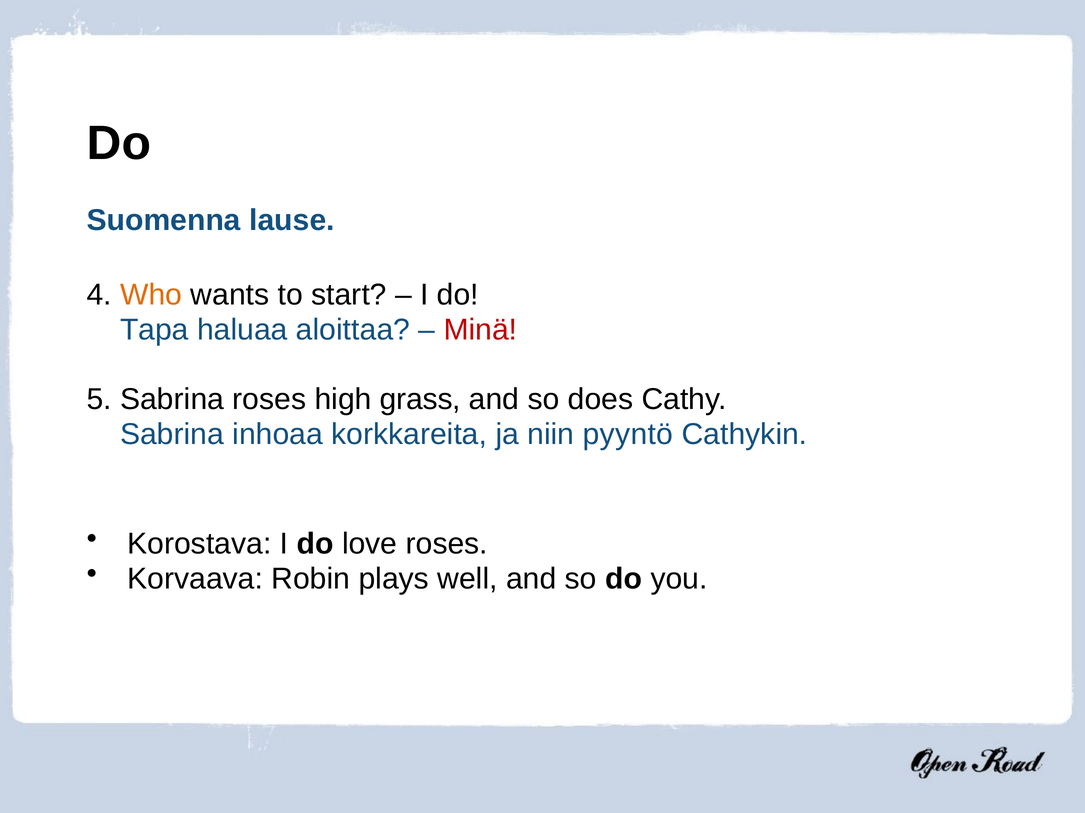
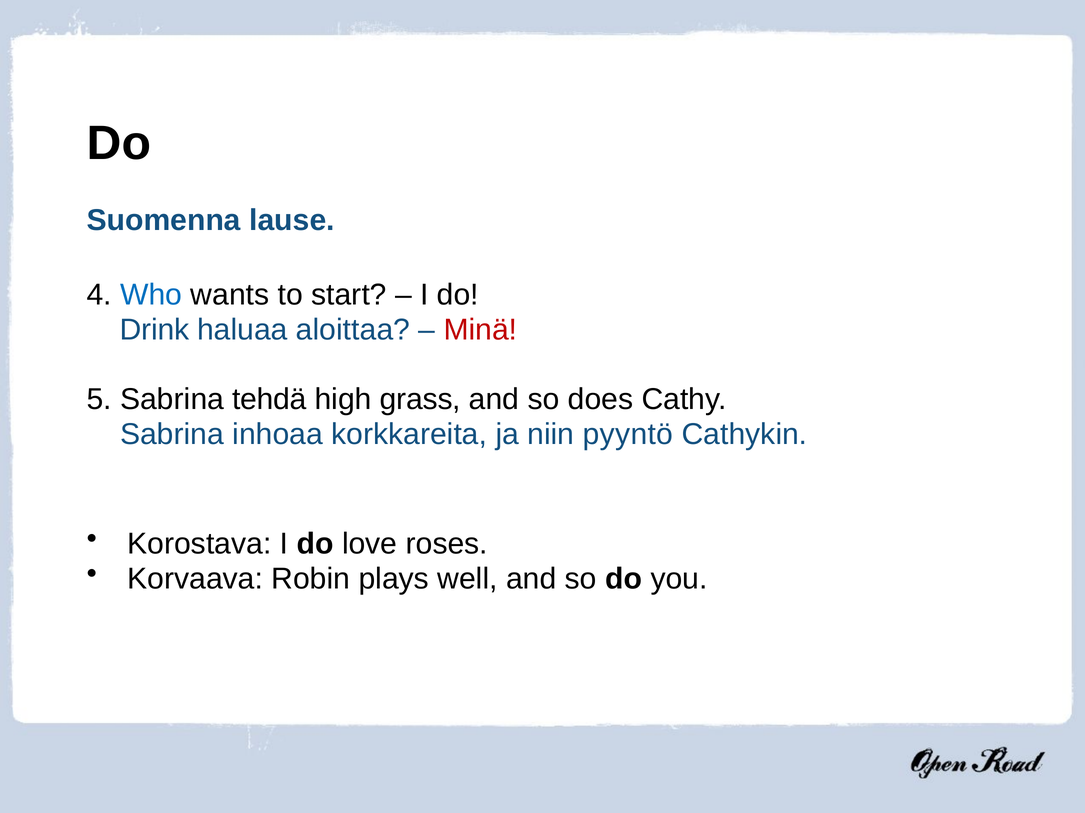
Who colour: orange -> blue
Tapa: Tapa -> Drink
Sabrina roses: roses -> tehdä
